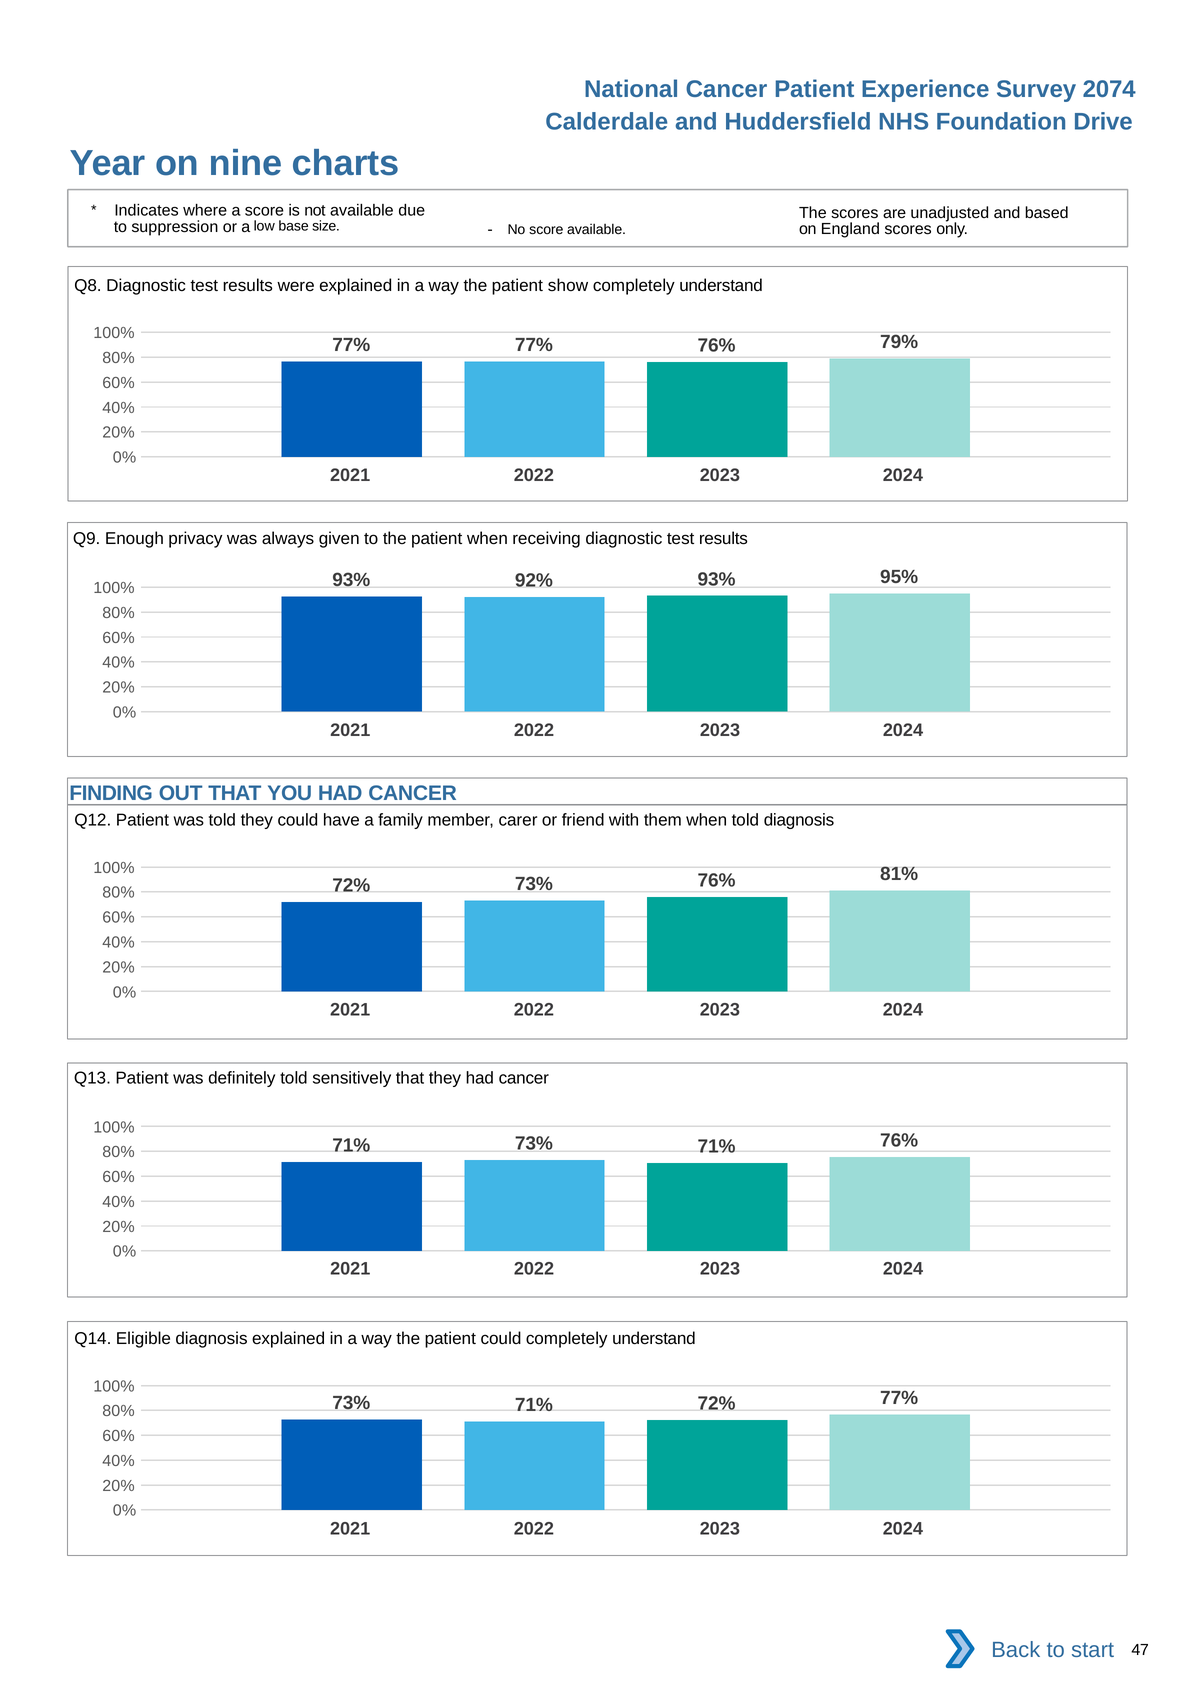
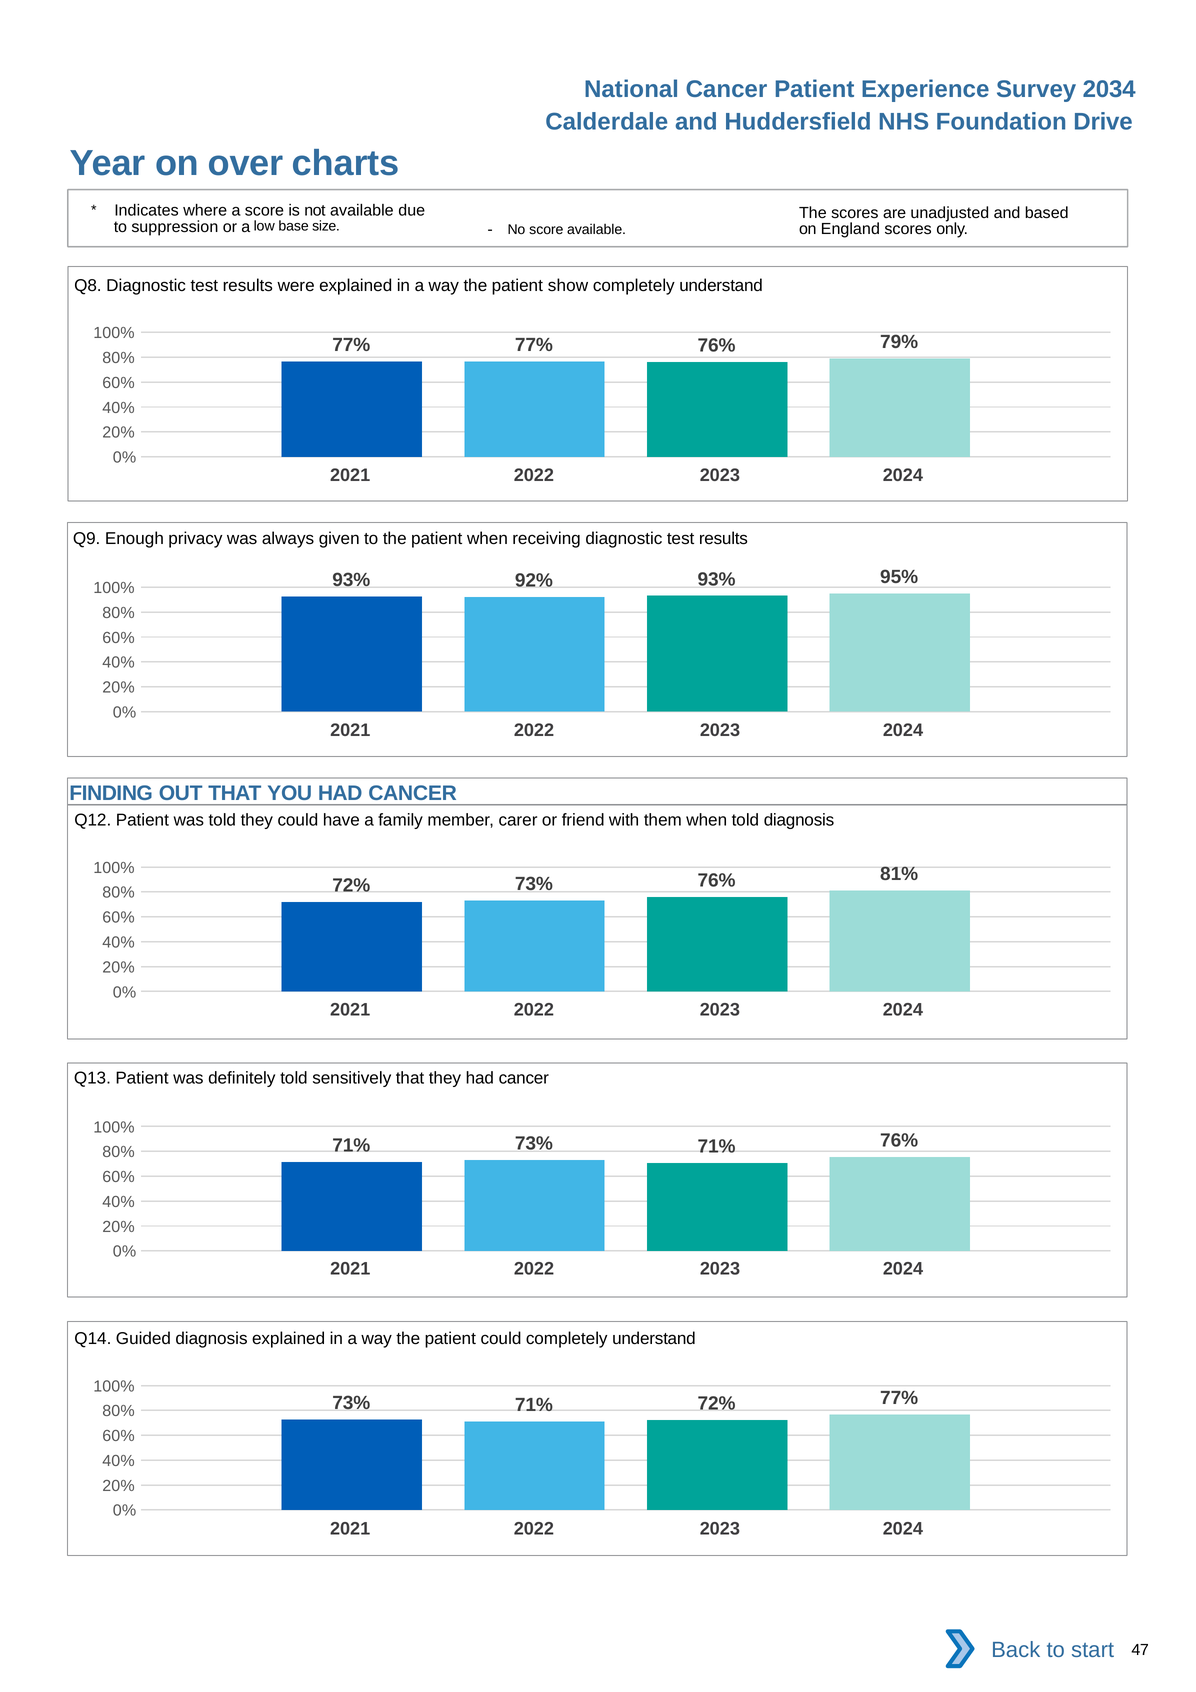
2074: 2074 -> 2034
nine: nine -> over
Eligible: Eligible -> Guided
